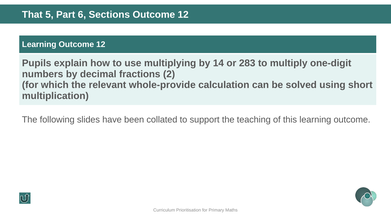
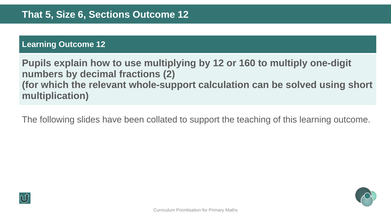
Part: Part -> Size
by 14: 14 -> 12
283: 283 -> 160
whole-provide: whole-provide -> whole-support
